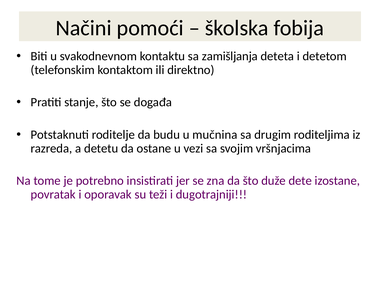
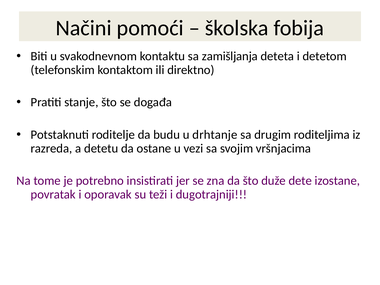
mučnina: mučnina -> drhtanje
